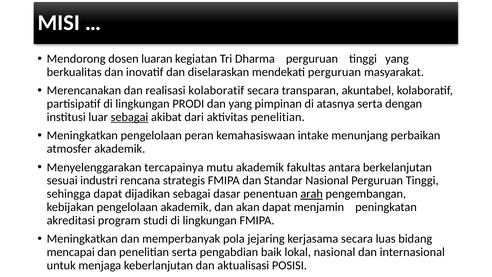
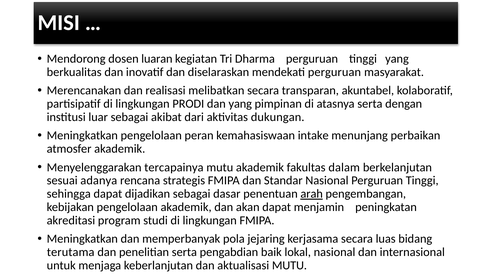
realisasi kolaboratif: kolaboratif -> melibatkan
sebagai at (129, 117) underline: present -> none
aktivitas penelitian: penelitian -> dukungan
antara: antara -> dalam
industri: industri -> adanya
mencapai: mencapai -> terutama
aktualisasi POSISI: POSISI -> MUTU
